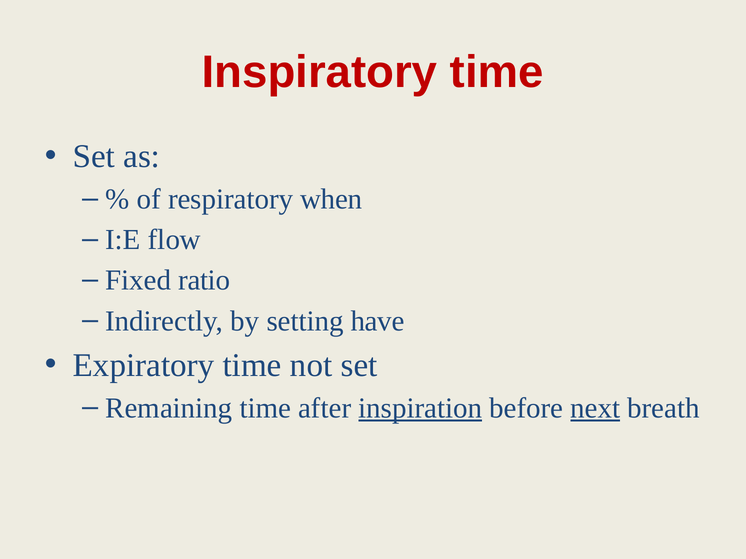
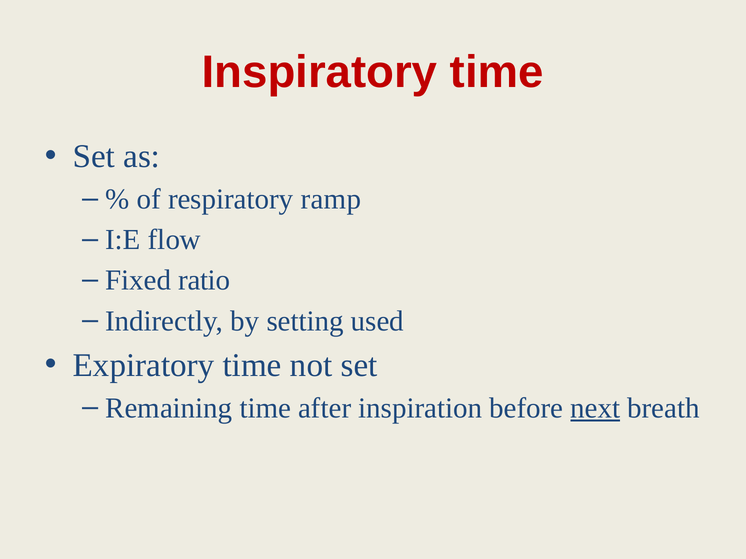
when: when -> ramp
have: have -> used
inspiration underline: present -> none
